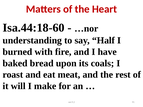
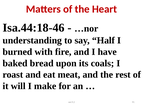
Isa.44:18-60: Isa.44:18-60 -> Isa.44:18-46
